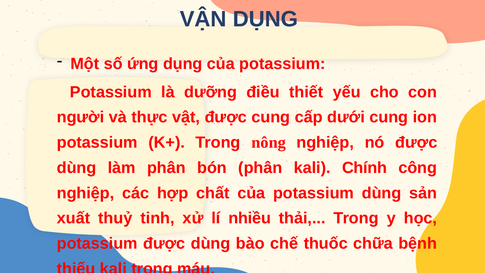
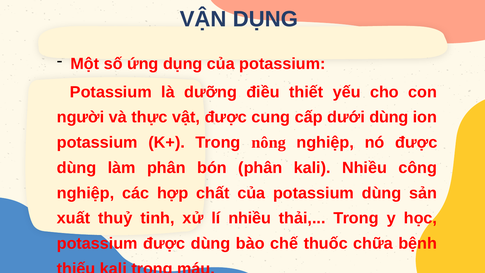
dưới cung: cung -> dùng
kali Chính: Chính -> Nhiều
